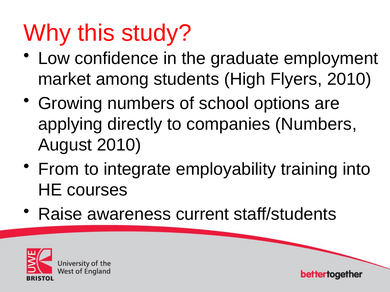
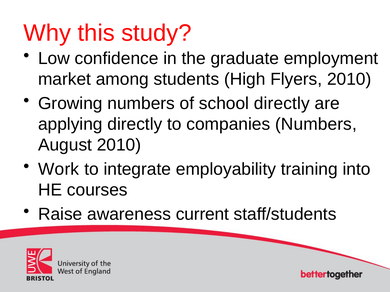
school options: options -> directly
From: From -> Work
